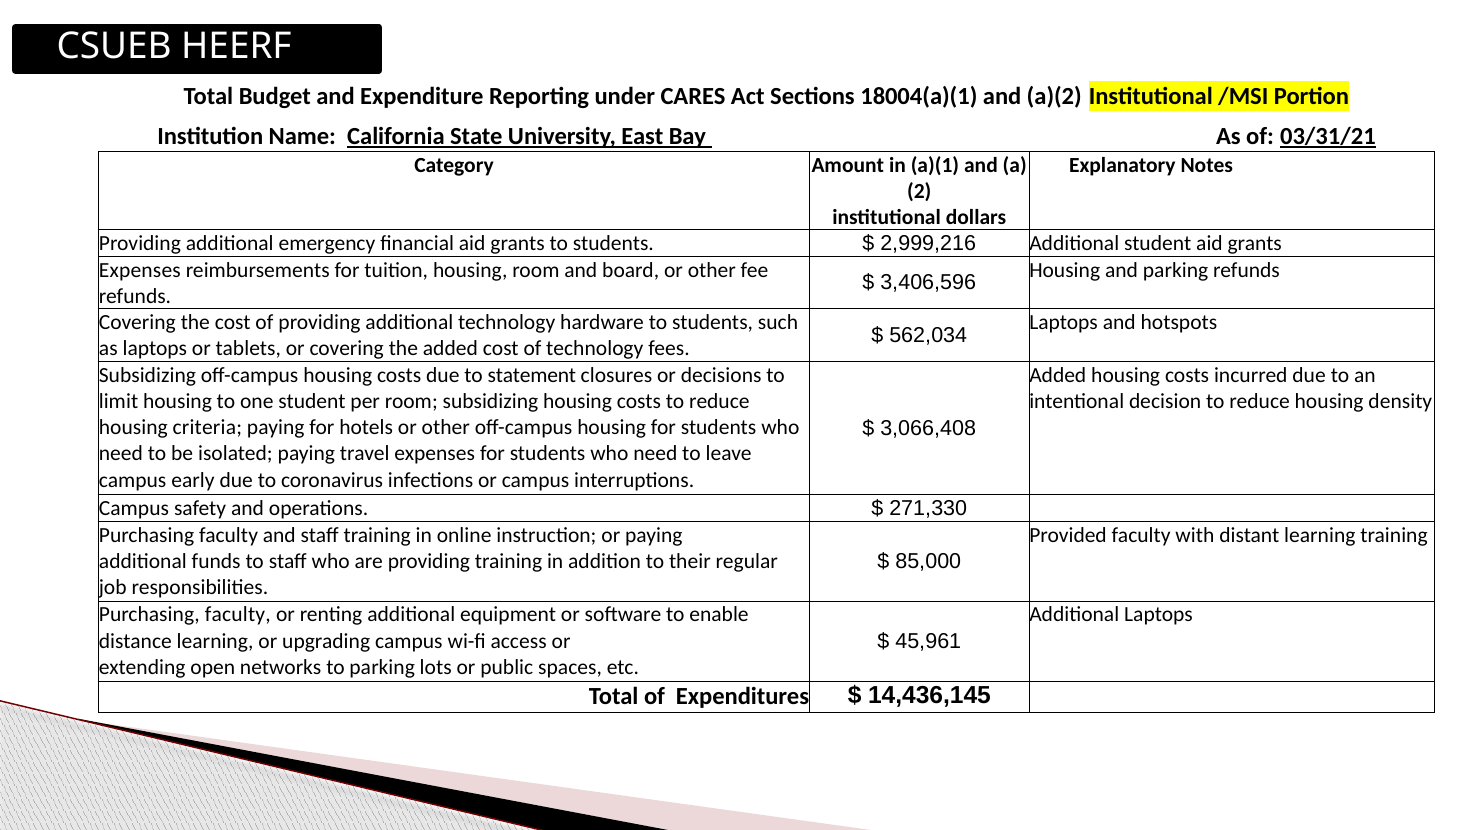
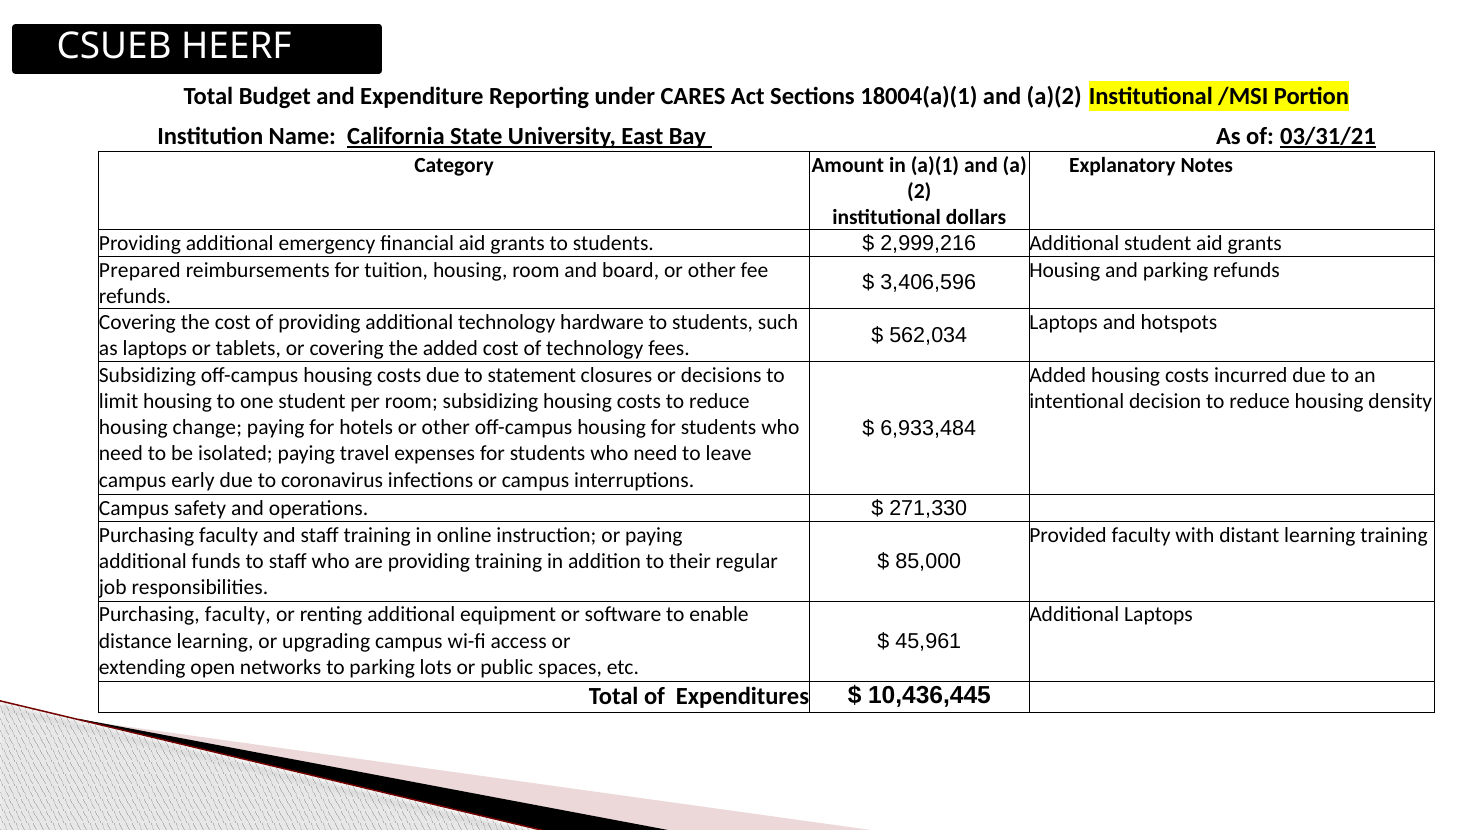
Expenses at (140, 270): Expenses -> Prepared
3,066,408: 3,066,408 -> 6,933,484
criteria: criteria -> change
14,436,145: 14,436,145 -> 10,436,445
